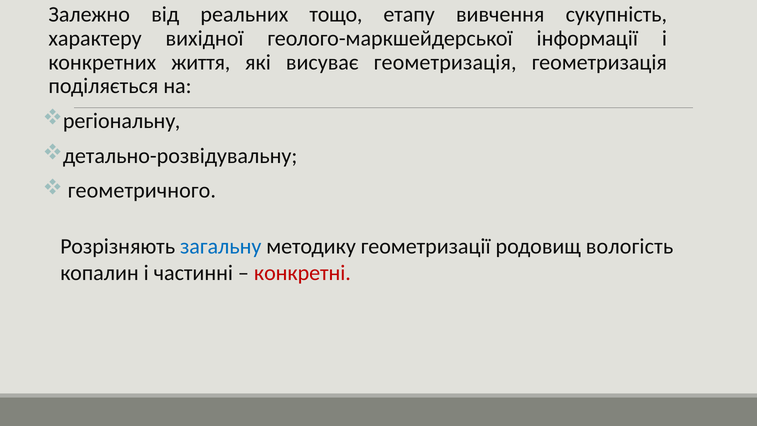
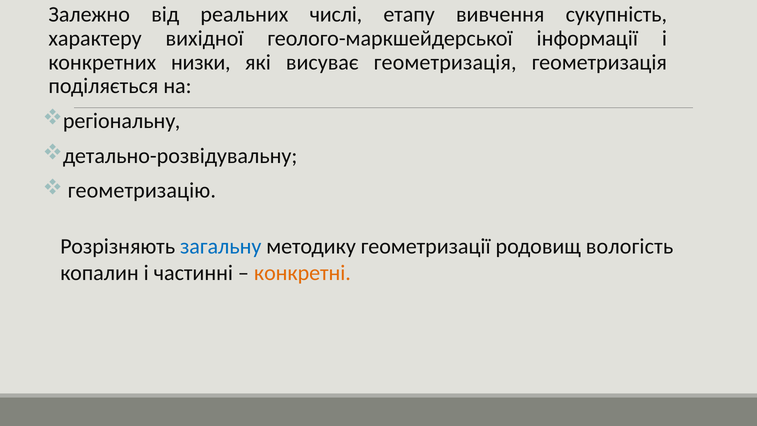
тощо: тощо -> числі
життя: життя -> низки
геометричного: геометричного -> геометризацію
конкретні colour: red -> orange
